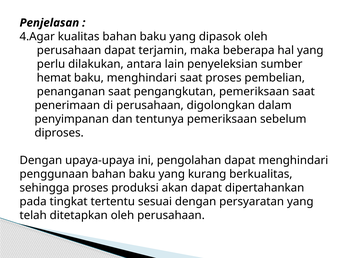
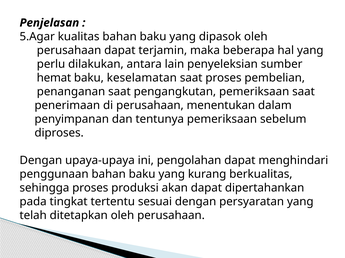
4.Agar: 4.Agar -> 5.Agar
baku menghindari: menghindari -> keselamatan
digolongkan: digolongkan -> menentukan
